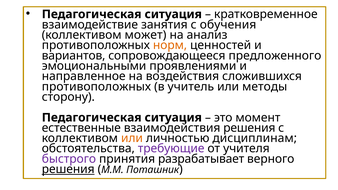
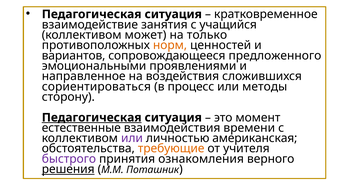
обучения: обучения -> учащийся
анализ: анализ -> только
противоположных at (96, 87): противоположных -> сориентироваться
учитель: учитель -> процесс
Педагогическая at (92, 118) underline: none -> present
взаимодействия решения: решения -> времени
или at (132, 138) colour: orange -> purple
дисциплинам: дисциплинам -> американская
требующие colour: purple -> orange
разрабатывает: разрабатывает -> ознакомления
